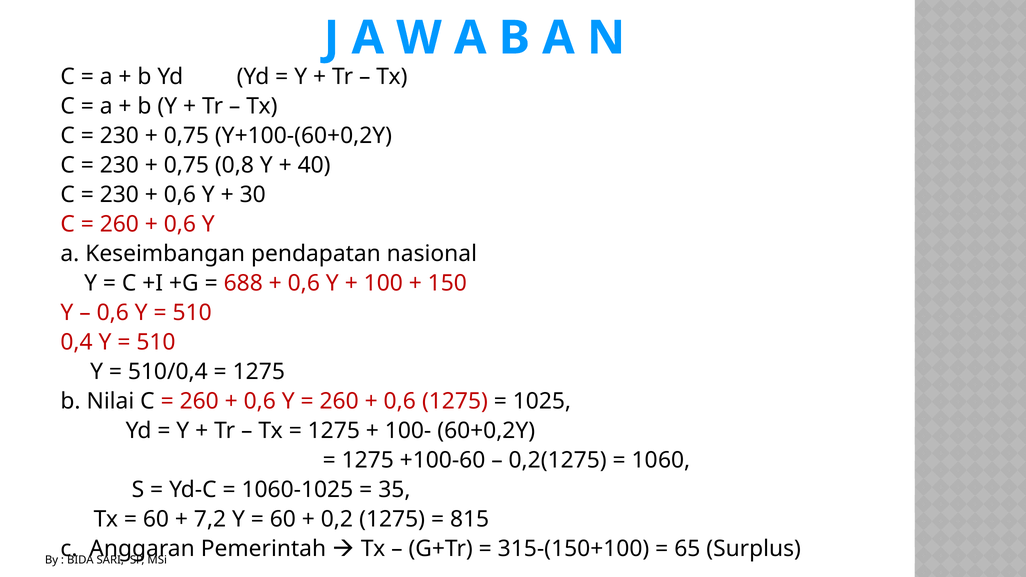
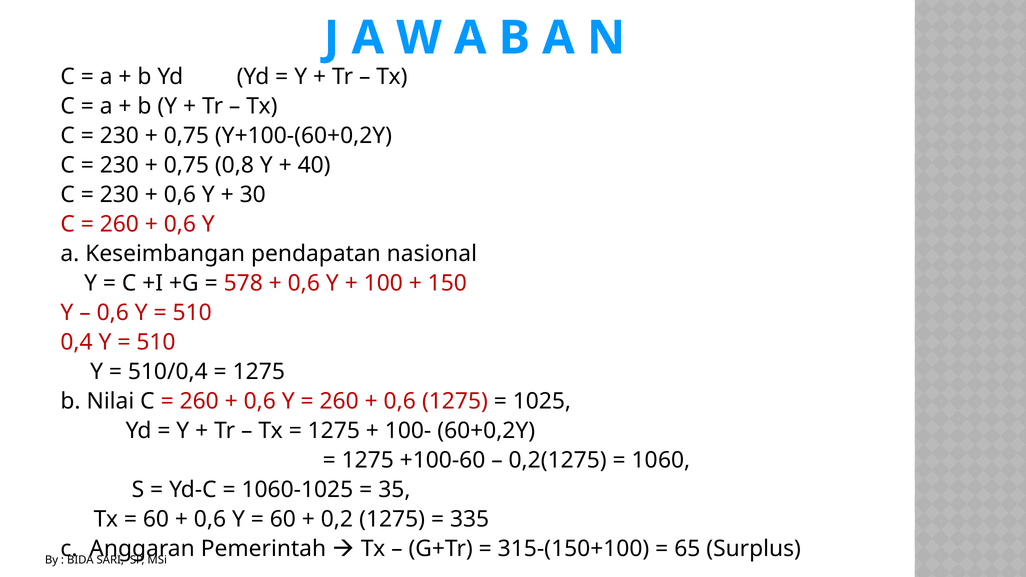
688: 688 -> 578
7,2 at (210, 519): 7,2 -> 0,6
815: 815 -> 335
